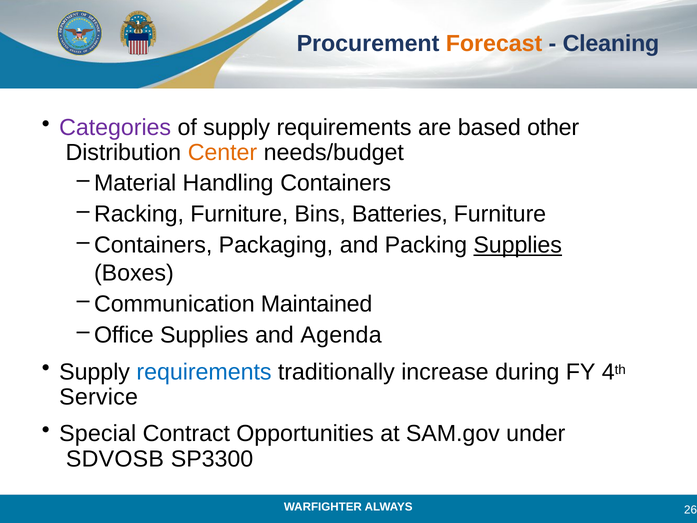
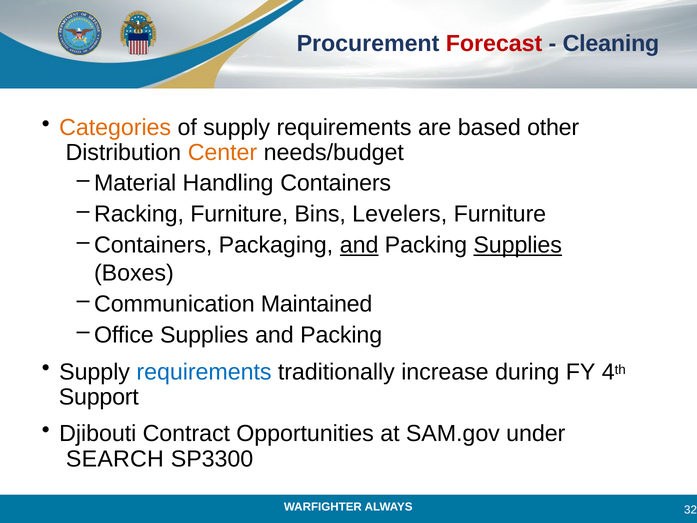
Forecast colour: orange -> red
Categories colour: purple -> orange
Batteries: Batteries -> Levelers
and at (359, 245) underline: none -> present
Supplies and Agenda: Agenda -> Packing
Service: Service -> Support
Special: Special -> Djibouti
SDVOSB: SDVOSB -> SEARCH
26: 26 -> 32
